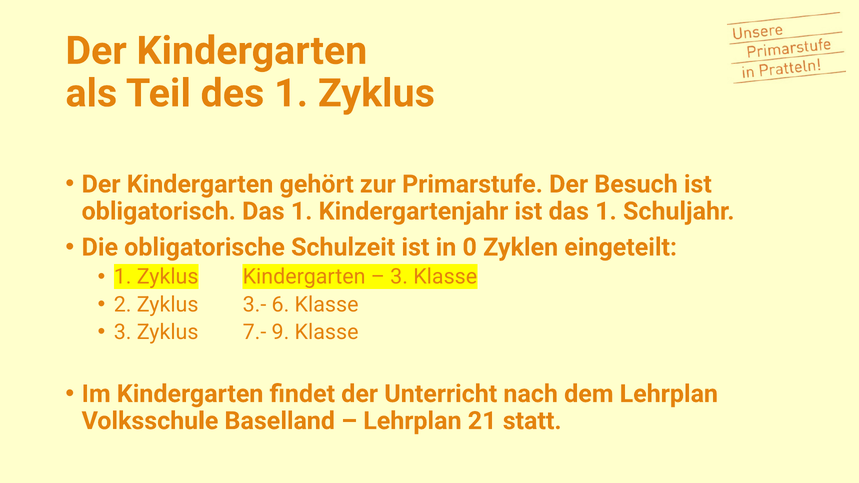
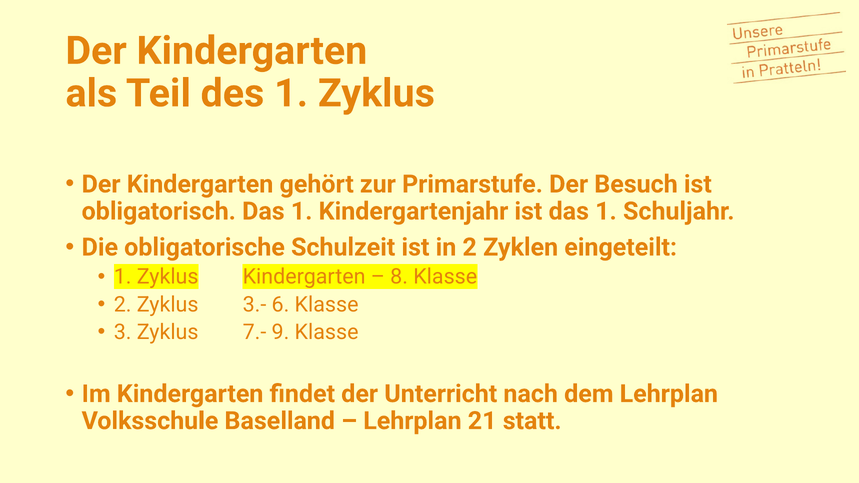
in 0: 0 -> 2
3 at (399, 277): 3 -> 8
